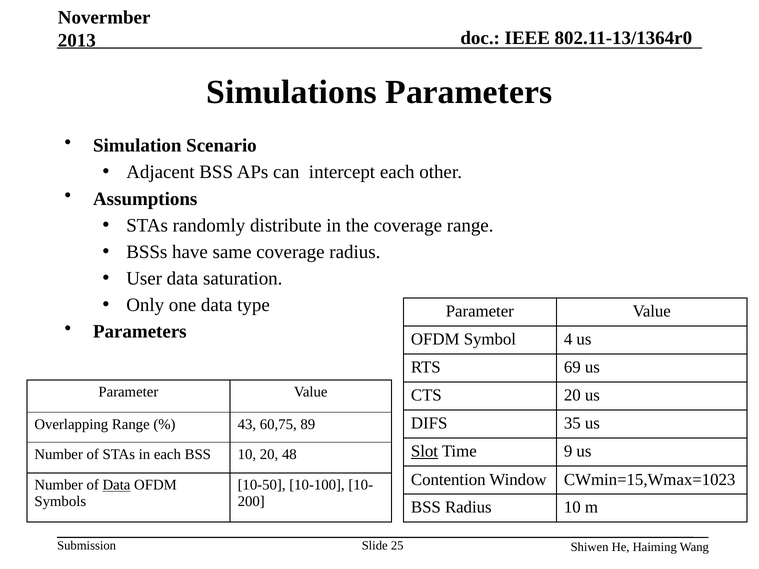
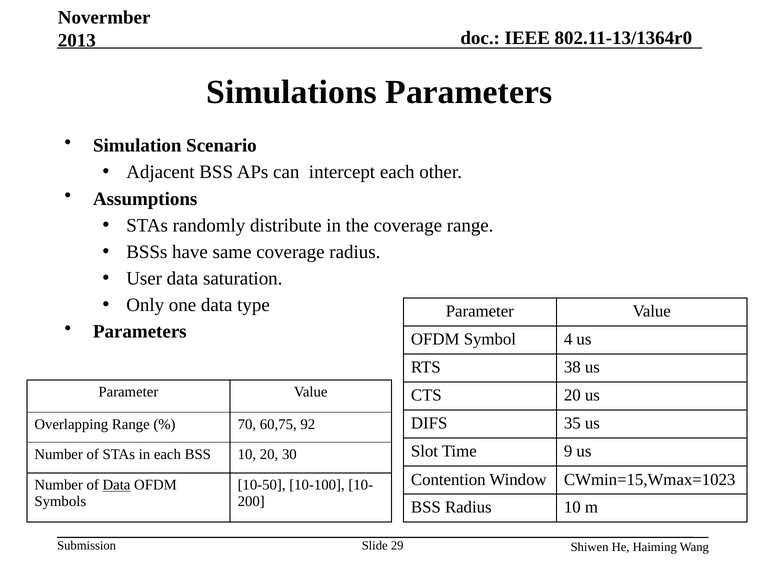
69: 69 -> 38
43: 43 -> 70
89: 89 -> 92
Slot underline: present -> none
48: 48 -> 30
25: 25 -> 29
